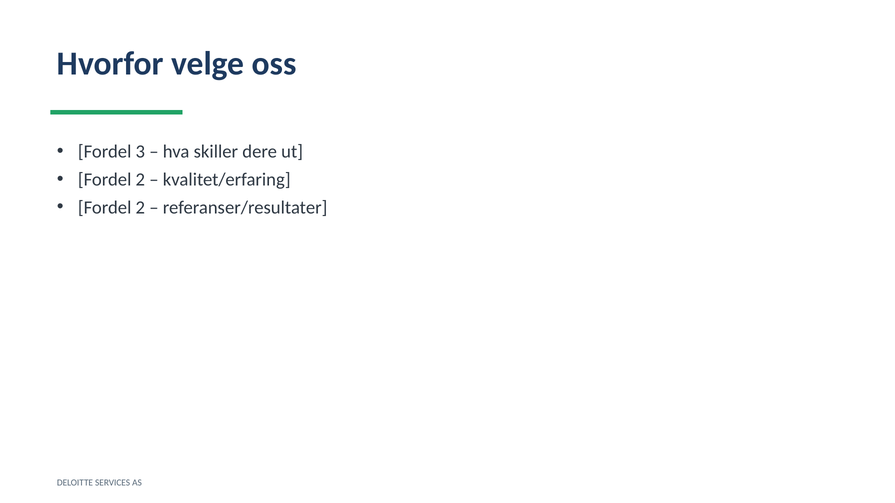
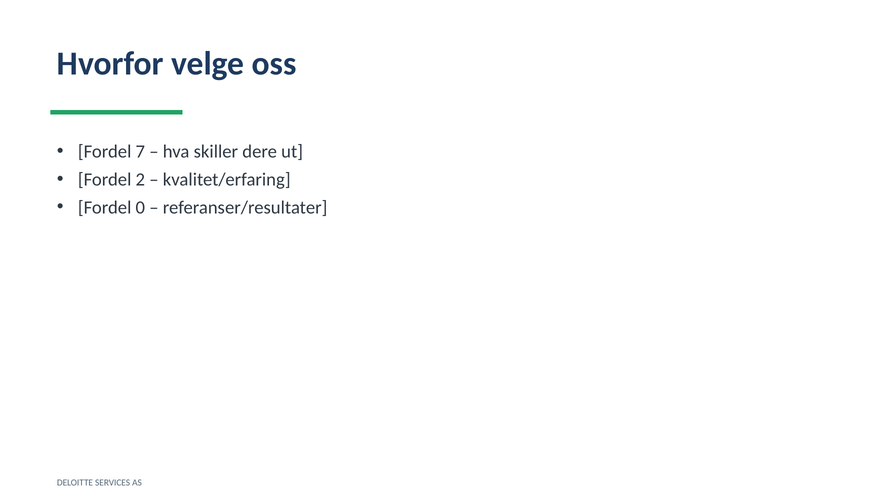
3: 3 -> 7
2 at (140, 208): 2 -> 0
